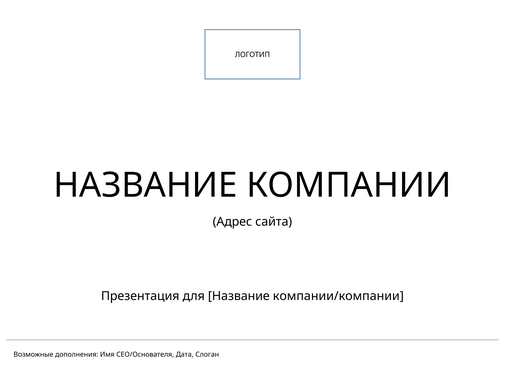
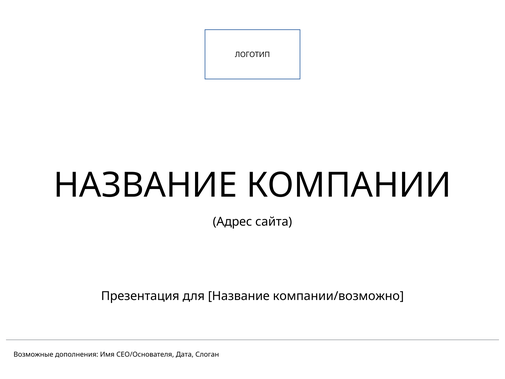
компании/компании: компании/компании -> компании/возможно
